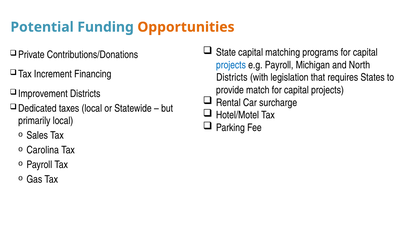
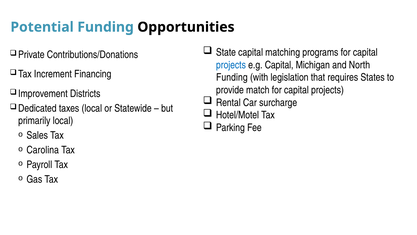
Opportunities colour: orange -> black
e.g Payroll: Payroll -> Capital
Districts at (232, 77): Districts -> Funding
